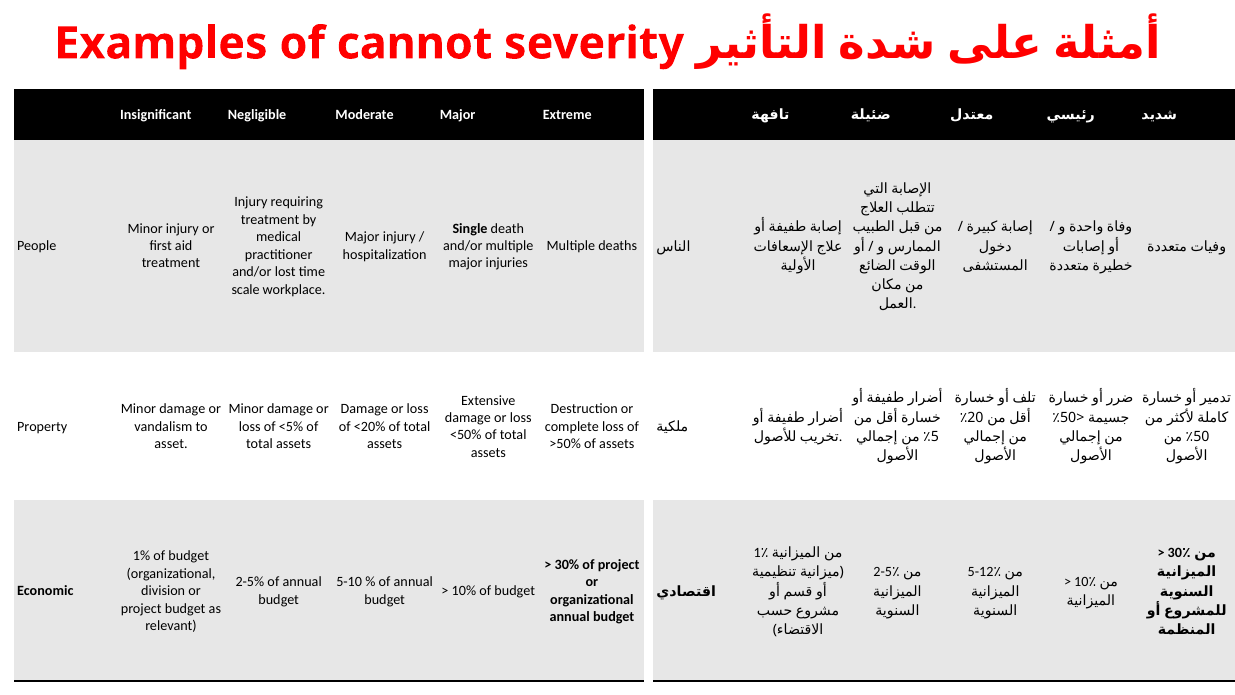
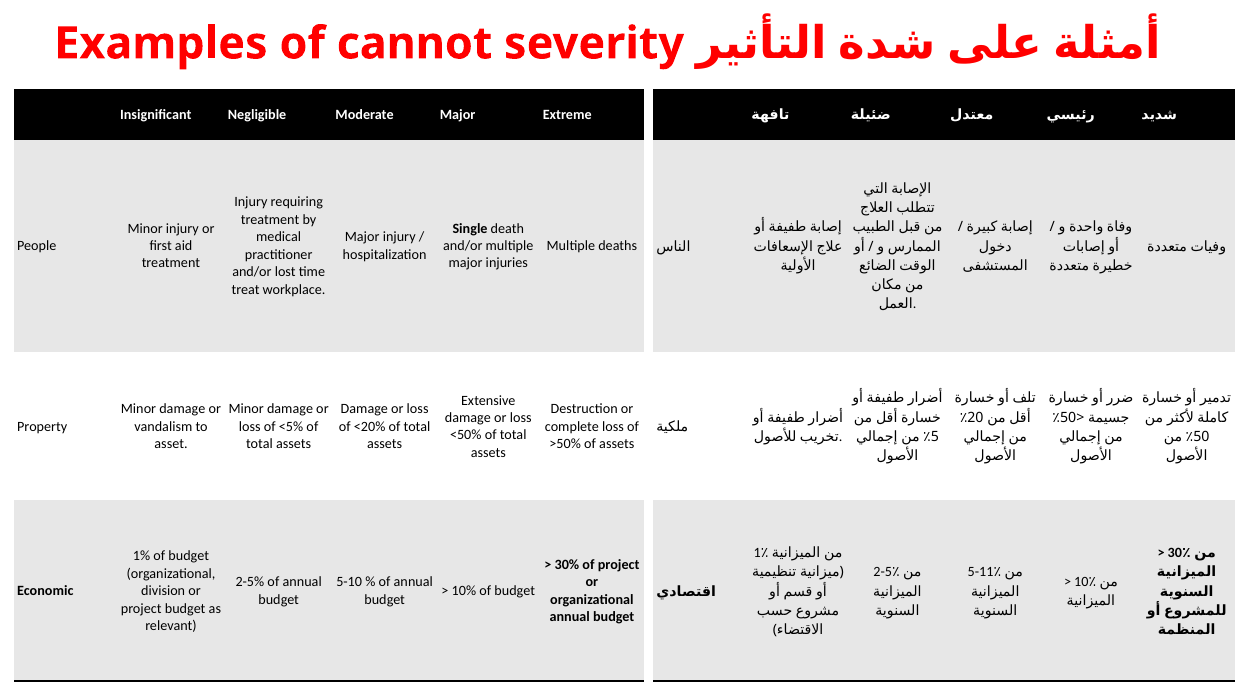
scale: scale -> treat
5-12: 5-12 -> 5-11
